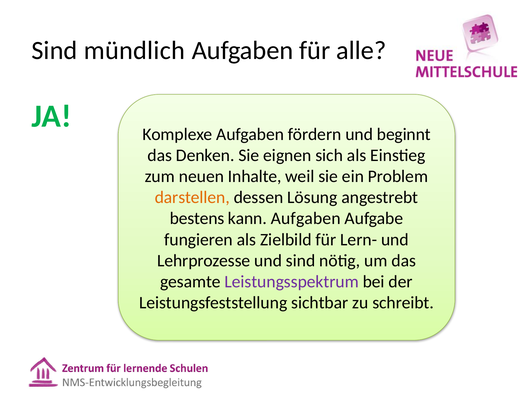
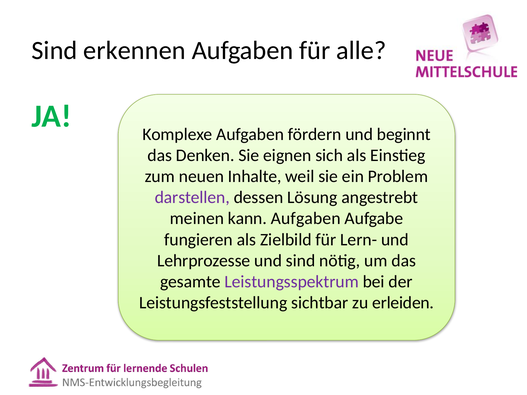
mündlich: mündlich -> erkennen
darstellen colour: orange -> purple
bestens: bestens -> meinen
schreibt: schreibt -> erleiden
